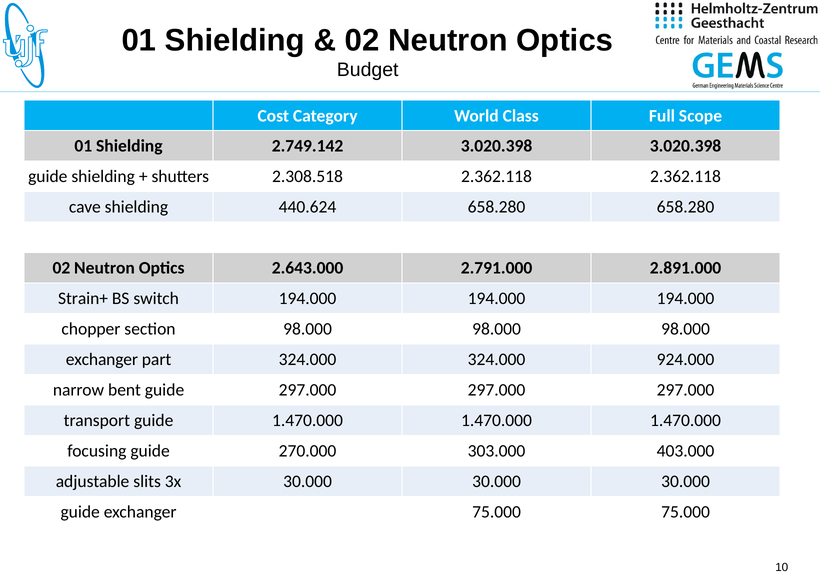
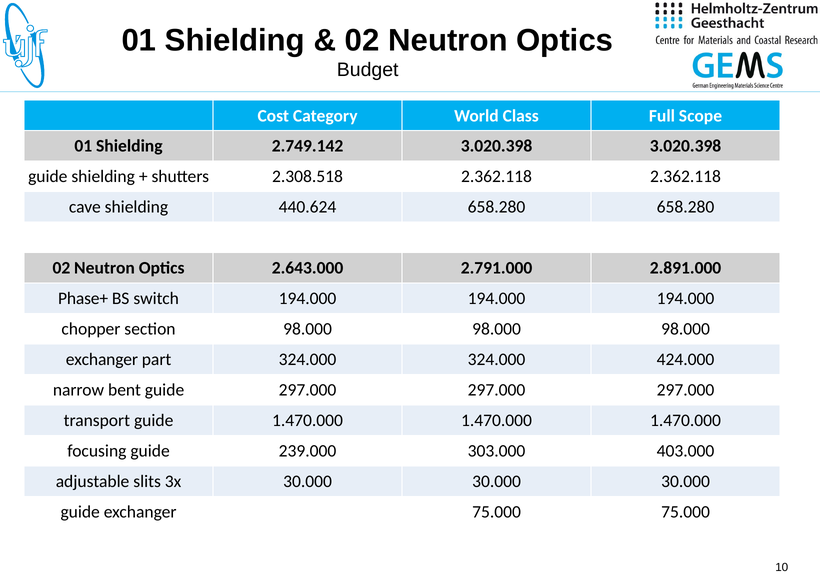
Strain+: Strain+ -> Phase+
924.000: 924.000 -> 424.000
270.000: 270.000 -> 239.000
